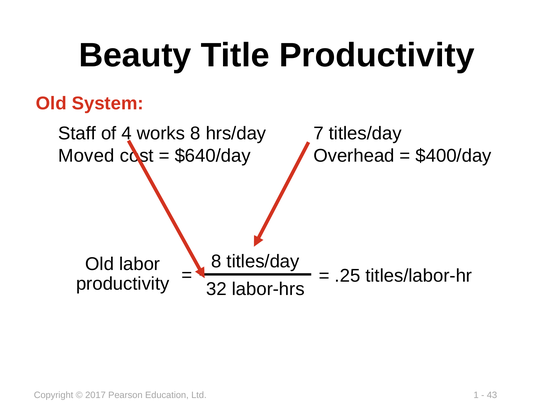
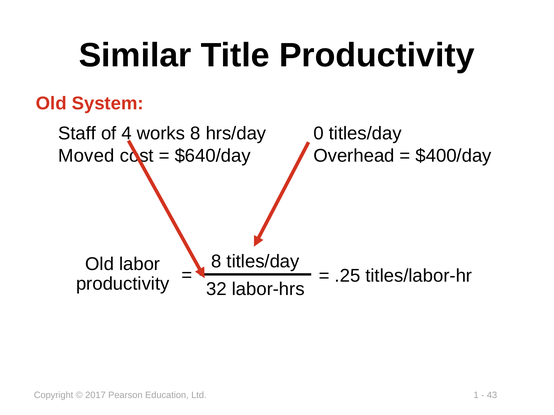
Beauty: Beauty -> Similar
7: 7 -> 0
